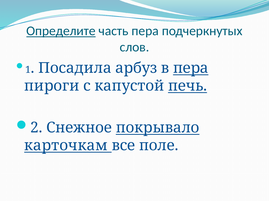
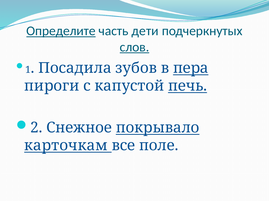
часть пера: пера -> дети
слов underline: none -> present
арбуз: арбуз -> зубов
